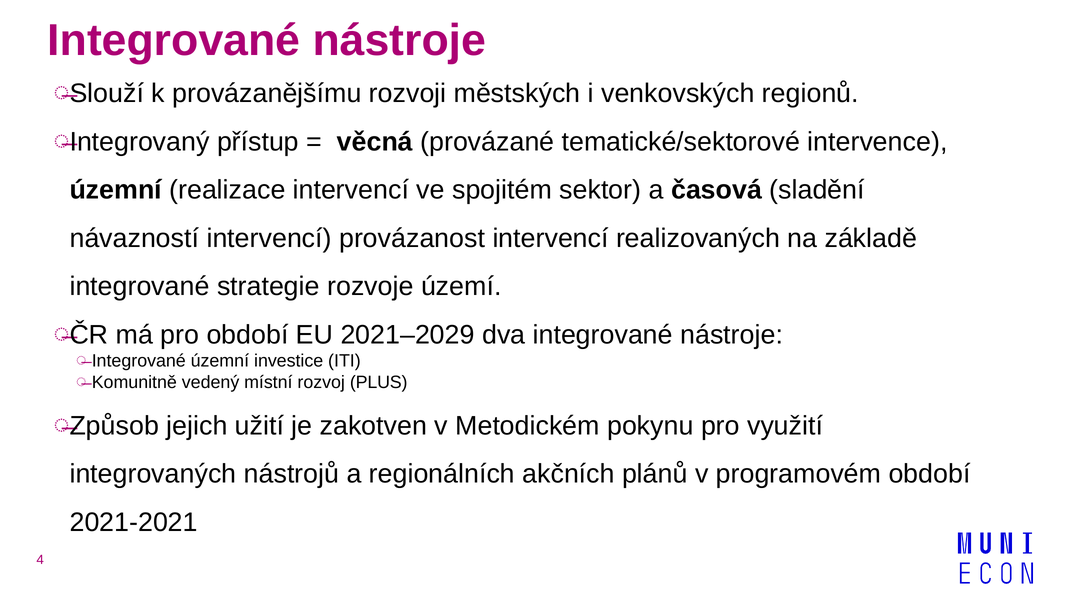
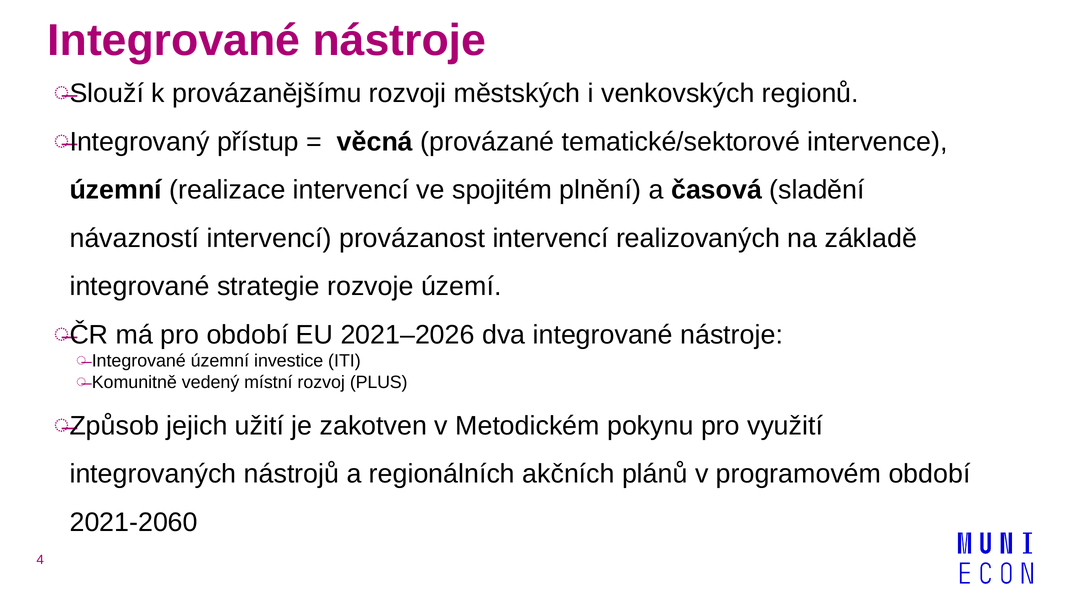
sektor: sektor -> plnění
2021–2029: 2021–2029 -> 2021–2026
2021-2021: 2021-2021 -> 2021-2060
